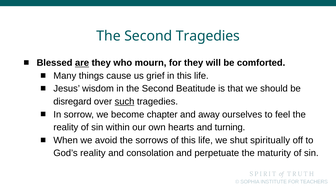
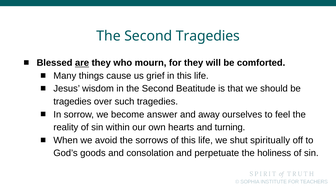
disregard at (72, 102): disregard -> tragedies
such underline: present -> none
chapter: chapter -> answer
God’s reality: reality -> goods
maturity: maturity -> holiness
